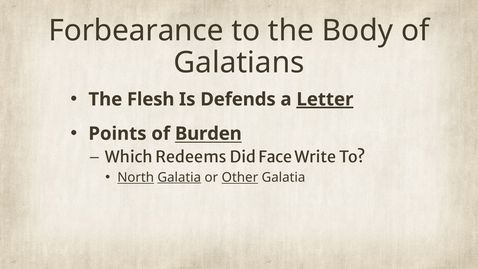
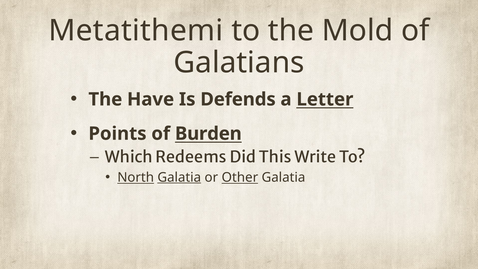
Forbearance: Forbearance -> Metatithemi
Body: Body -> Mold
Flesh: Flesh -> Have
Letter underline: present -> none
Face: Face -> This
